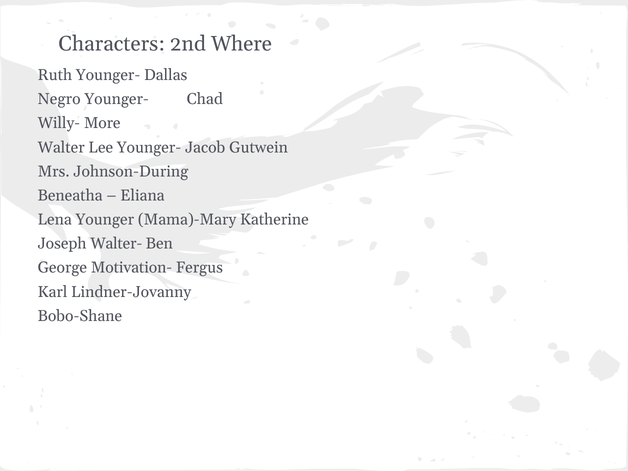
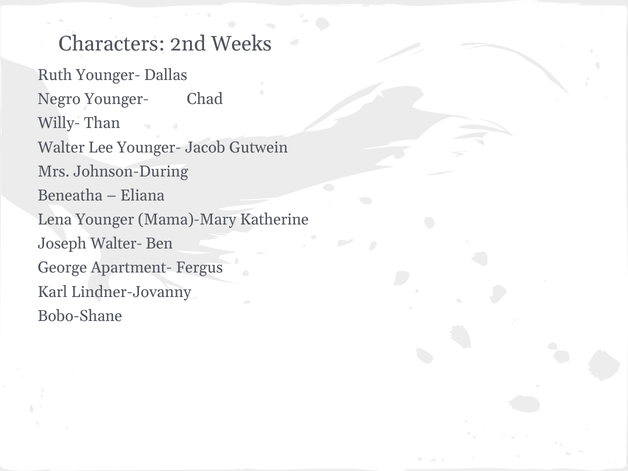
Where: Where -> Weeks
More: More -> Than
Motivation-: Motivation- -> Apartment-
